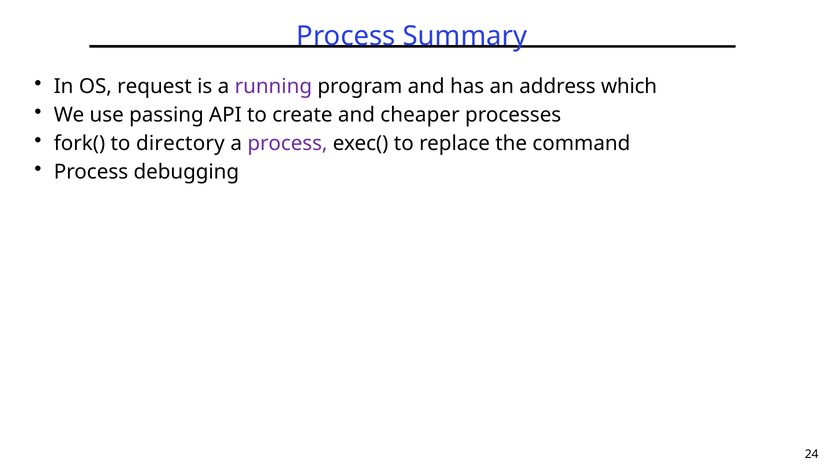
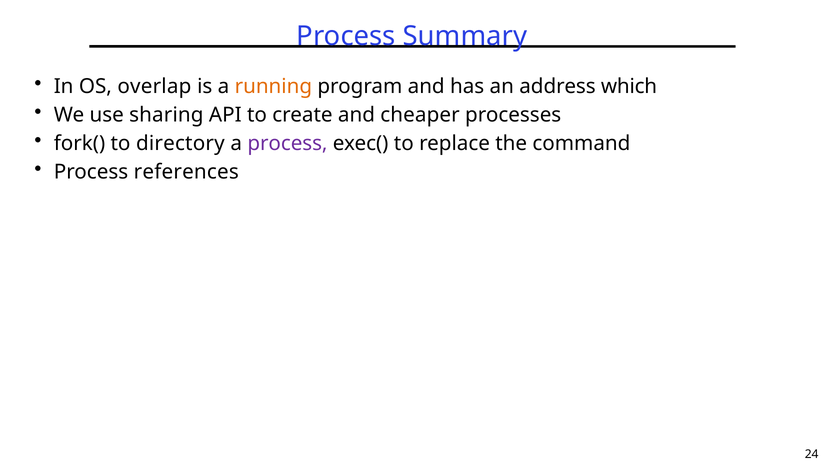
request: request -> overlap
running colour: purple -> orange
passing: passing -> sharing
debugging: debugging -> references
